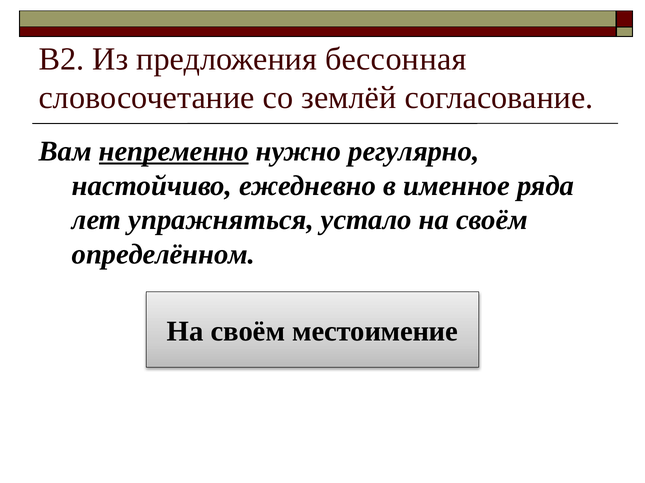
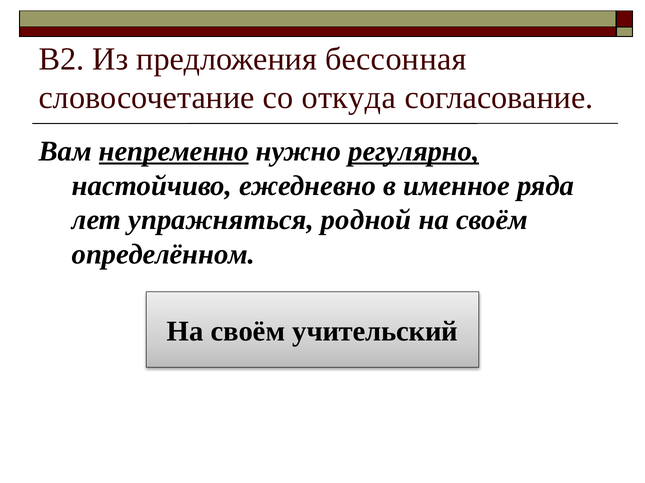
землёй: землёй -> откуда
регулярно underline: none -> present
устало: устало -> родной
местоимение: местоимение -> учительский
